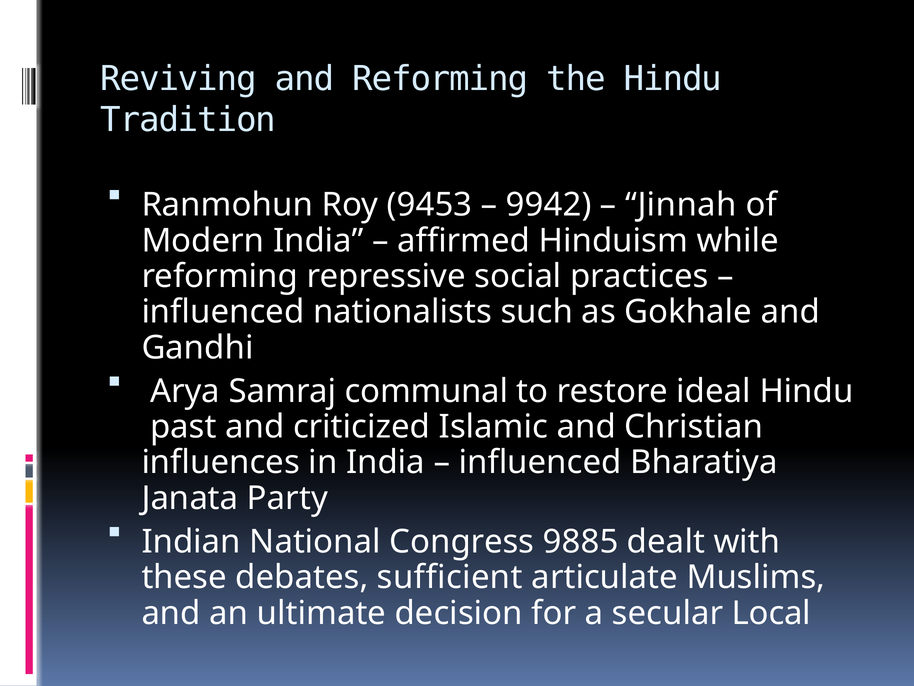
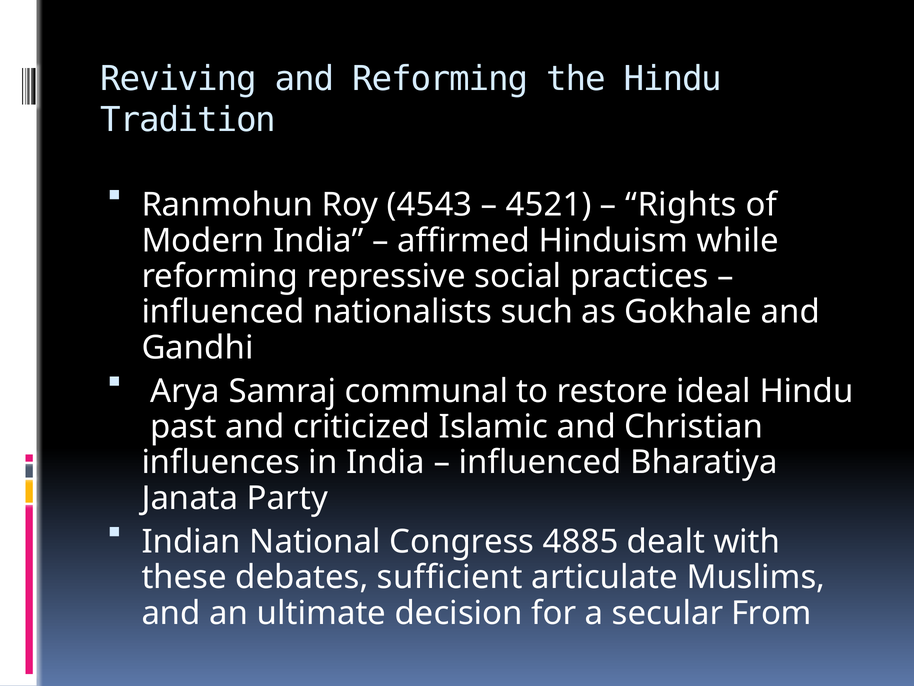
9453: 9453 -> 4543
9942: 9942 -> 4521
Jinnah: Jinnah -> Rights
9885: 9885 -> 4885
Local: Local -> From
